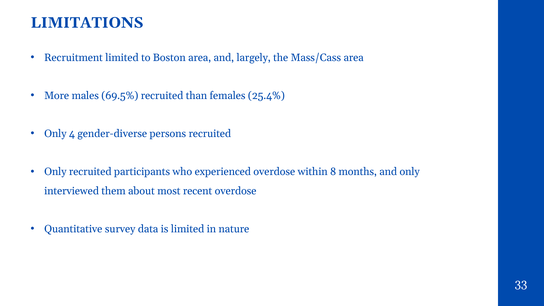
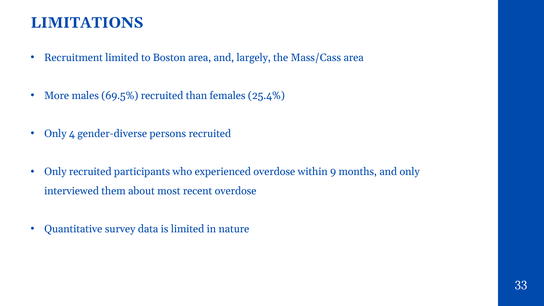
8: 8 -> 9
